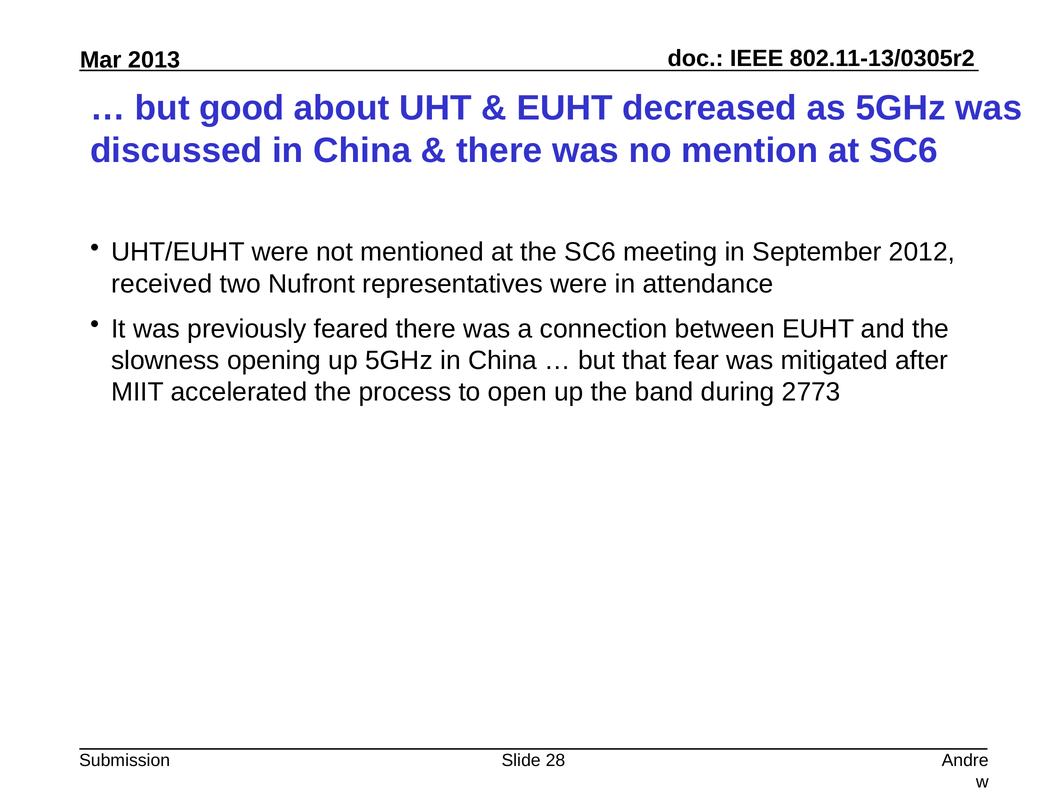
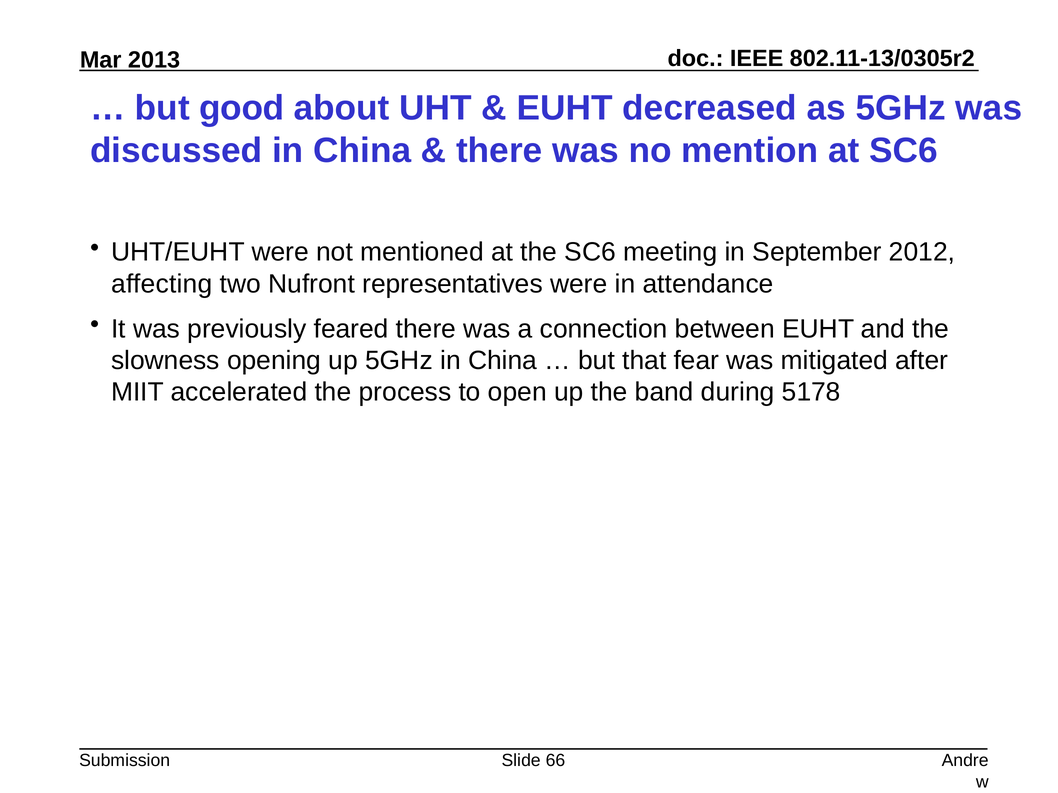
received: received -> affecting
2773: 2773 -> 5178
28: 28 -> 66
